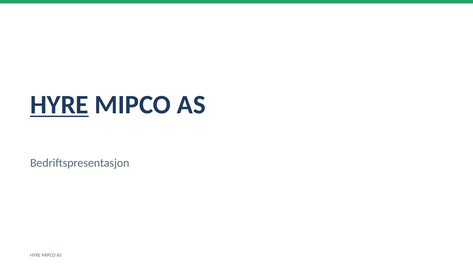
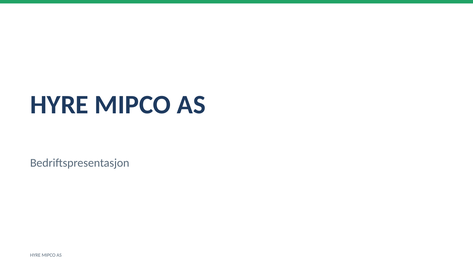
HYRE at (59, 105) underline: present -> none
